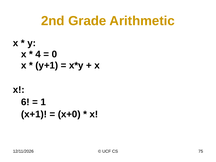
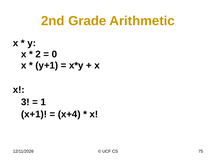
4: 4 -> 2
6: 6 -> 3
x+0: x+0 -> x+4
